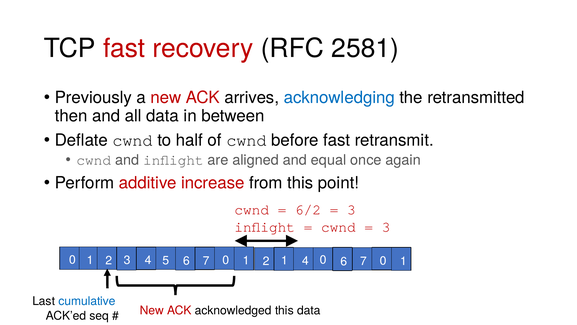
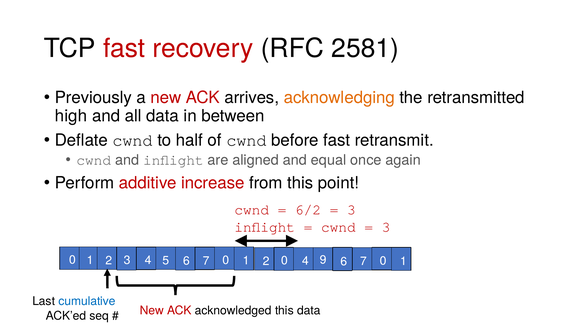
acknowledging colour: blue -> orange
then: then -> high
0 0: 0 -> 9
2 1: 1 -> 0
